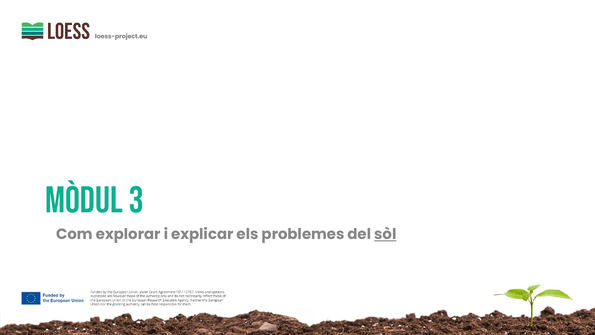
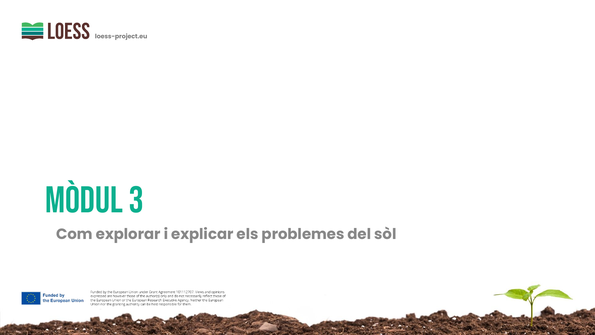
sòl underline: present -> none
